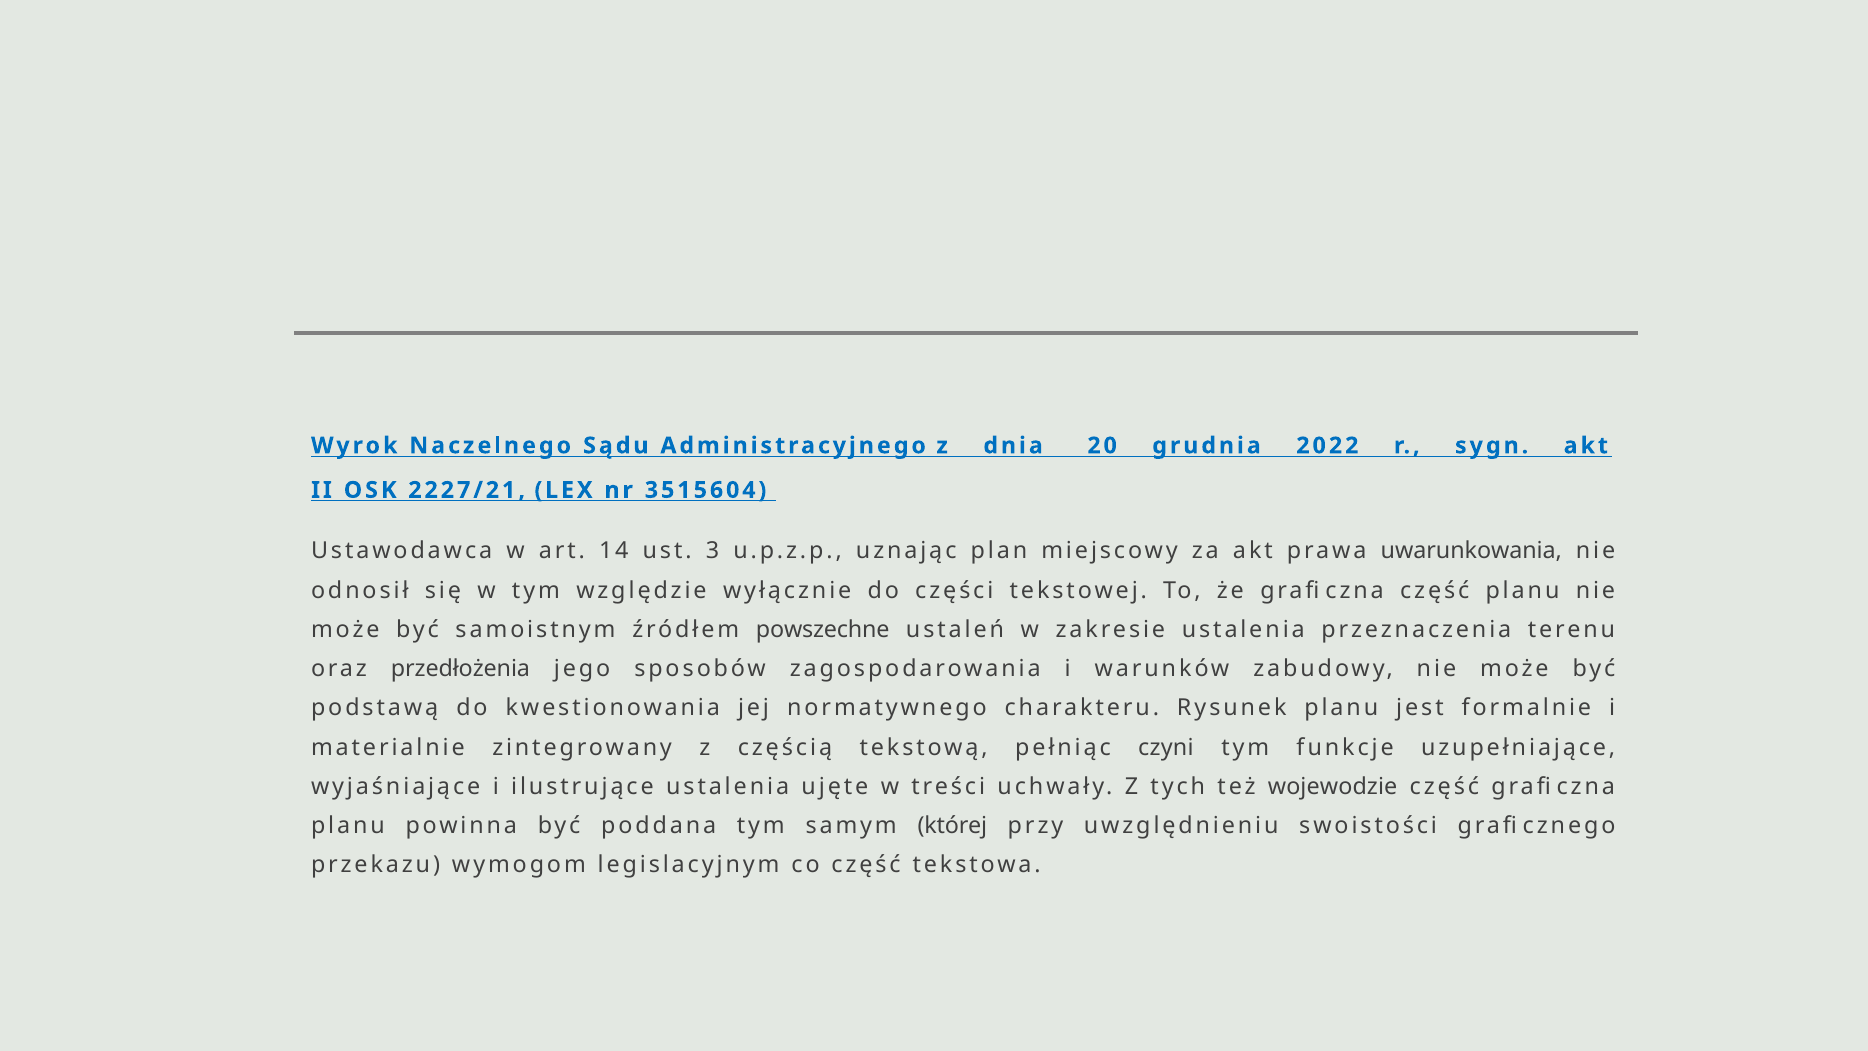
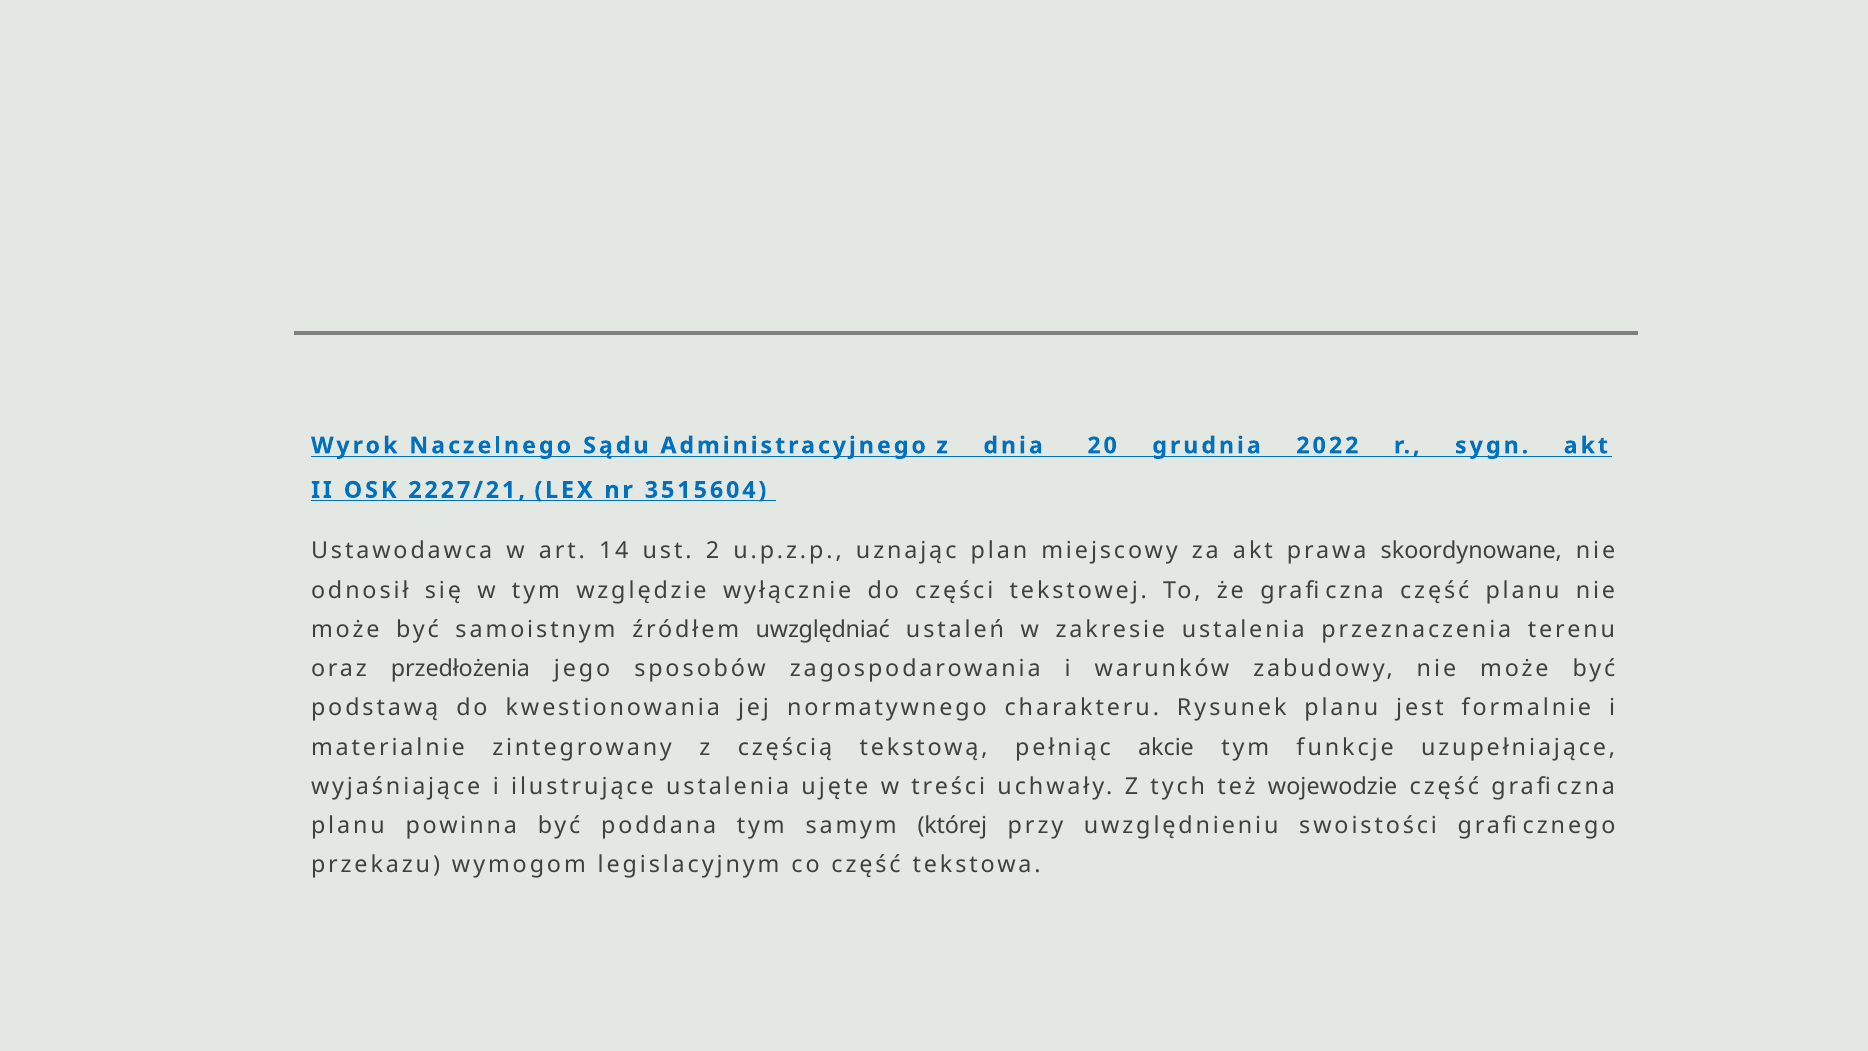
3: 3 -> 2
uwarunkowania: uwarunkowania -> skoordynowane
powszechne: powszechne -> uwzględniać
czyni: czyni -> akcie
